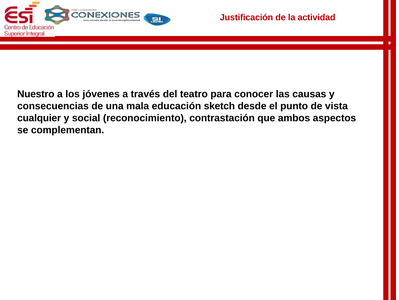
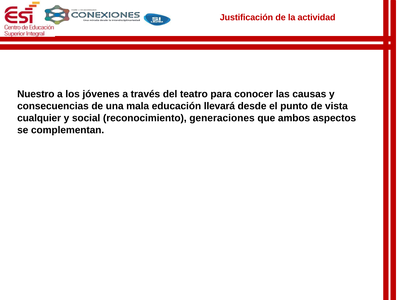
sketch: sketch -> llevará
contrastación: contrastación -> generaciones
